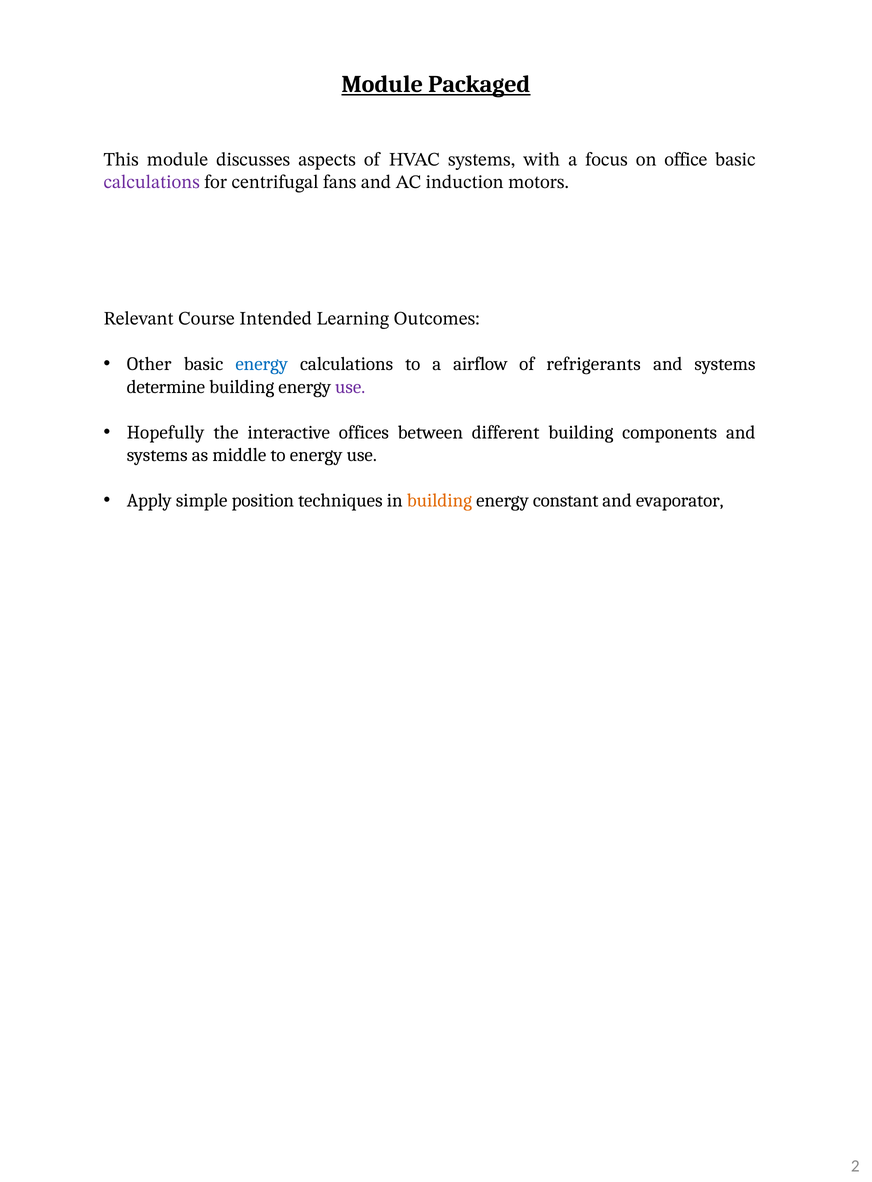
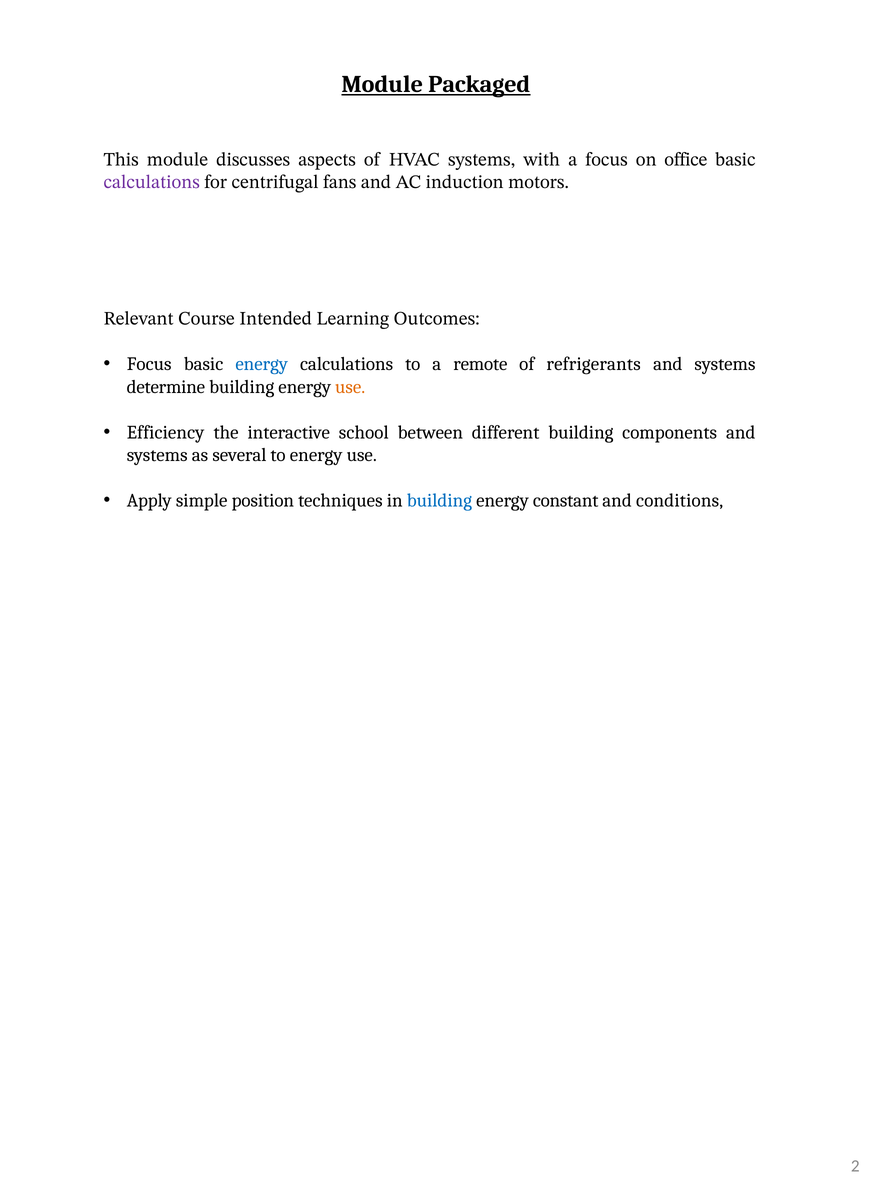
Other at (149, 364): Other -> Focus
airflow: airflow -> remote
use at (350, 387) colour: purple -> orange
Hopefully: Hopefully -> Efficiency
offices: offices -> school
middle: middle -> several
building at (439, 501) colour: orange -> blue
evaporator: evaporator -> conditions
